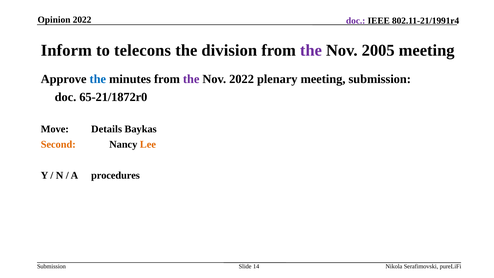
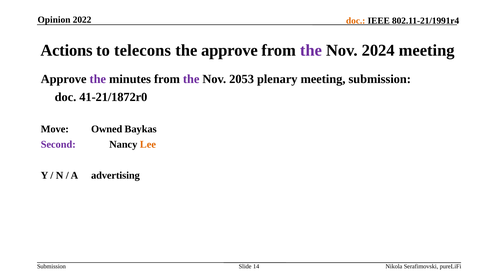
doc at (356, 21) colour: purple -> orange
Inform: Inform -> Actions
the division: division -> approve
2005: 2005 -> 2024
the at (98, 79) colour: blue -> purple
Nov 2022: 2022 -> 2053
65-21/1872r0: 65-21/1872r0 -> 41-21/1872r0
Details: Details -> Owned
Second colour: orange -> purple
procedures: procedures -> advertising
